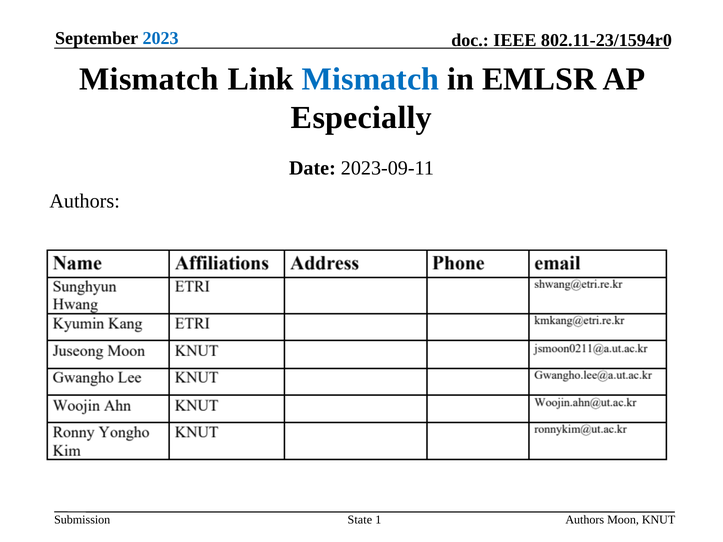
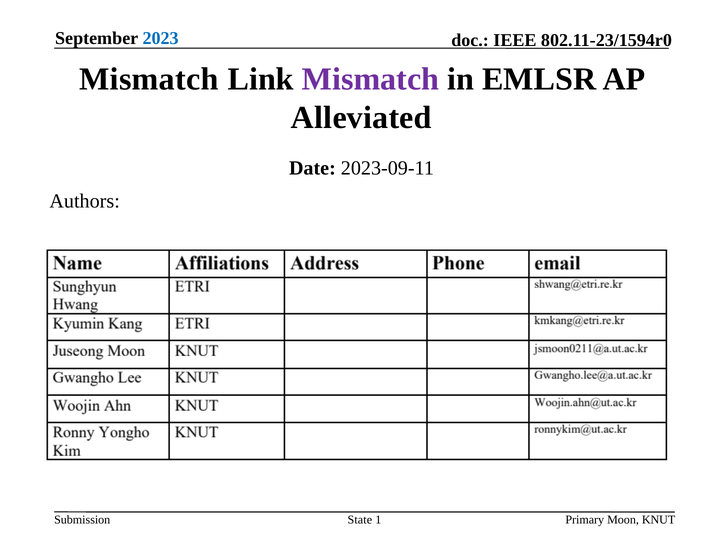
Mismatch at (370, 79) colour: blue -> purple
Especially: Especially -> Alleviated
1 Authors: Authors -> Primary
